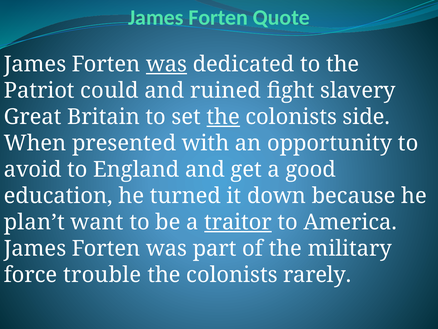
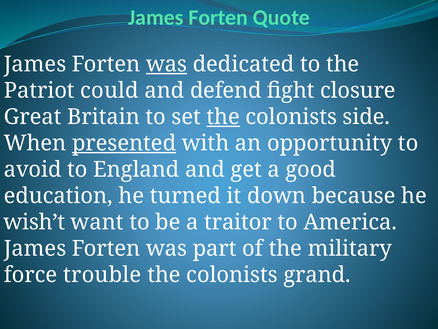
ruined: ruined -> defend
slavery: slavery -> closure
presented underline: none -> present
plan’t: plan’t -> wish’t
traitor underline: present -> none
rarely: rarely -> grand
